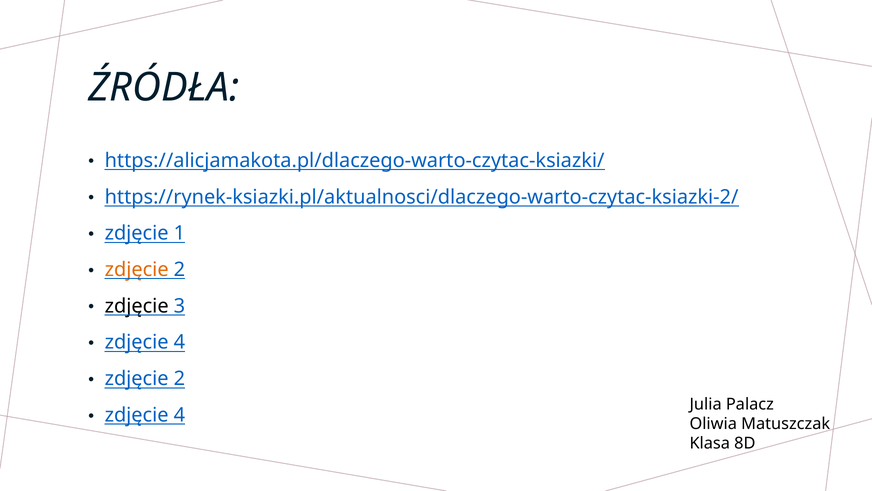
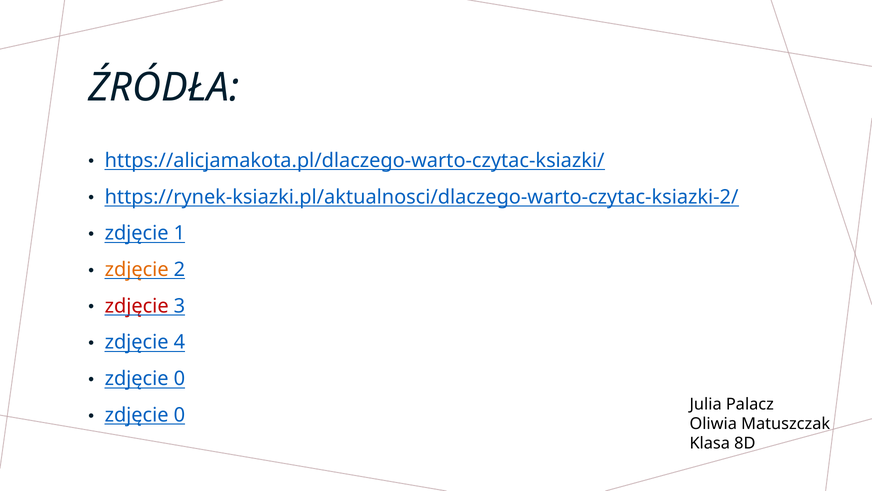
zdjęcie at (137, 306) colour: black -> red
2 at (179, 378): 2 -> 0
4 at (179, 415): 4 -> 0
